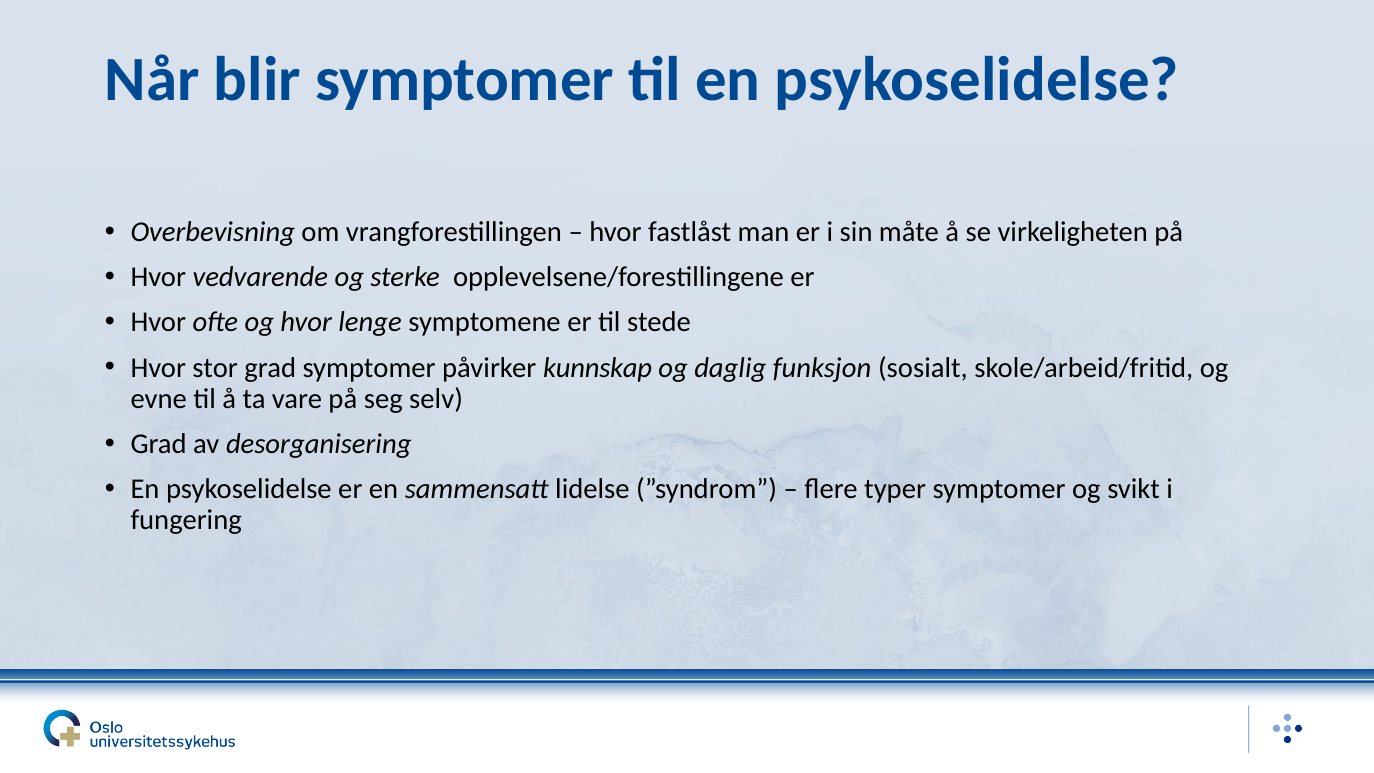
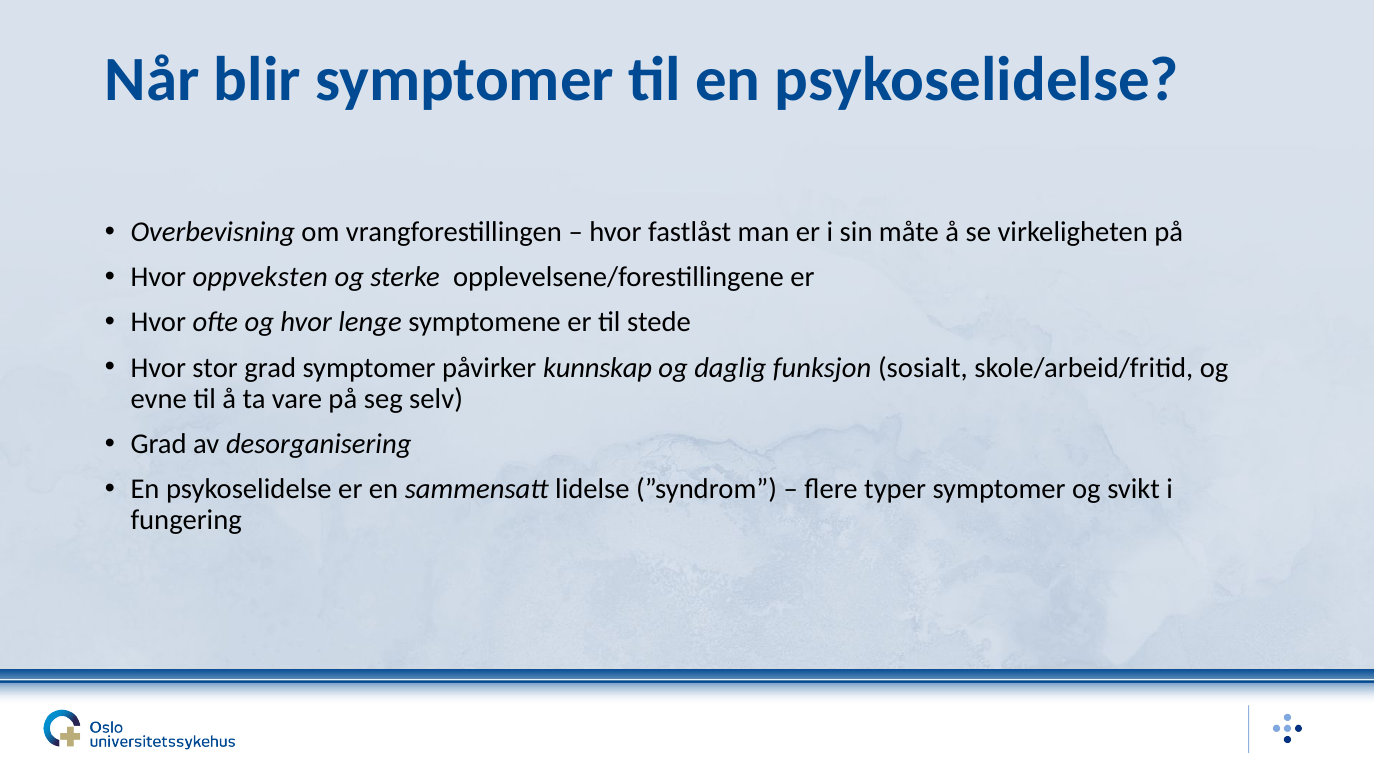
vedvarende: vedvarende -> oppveksten
